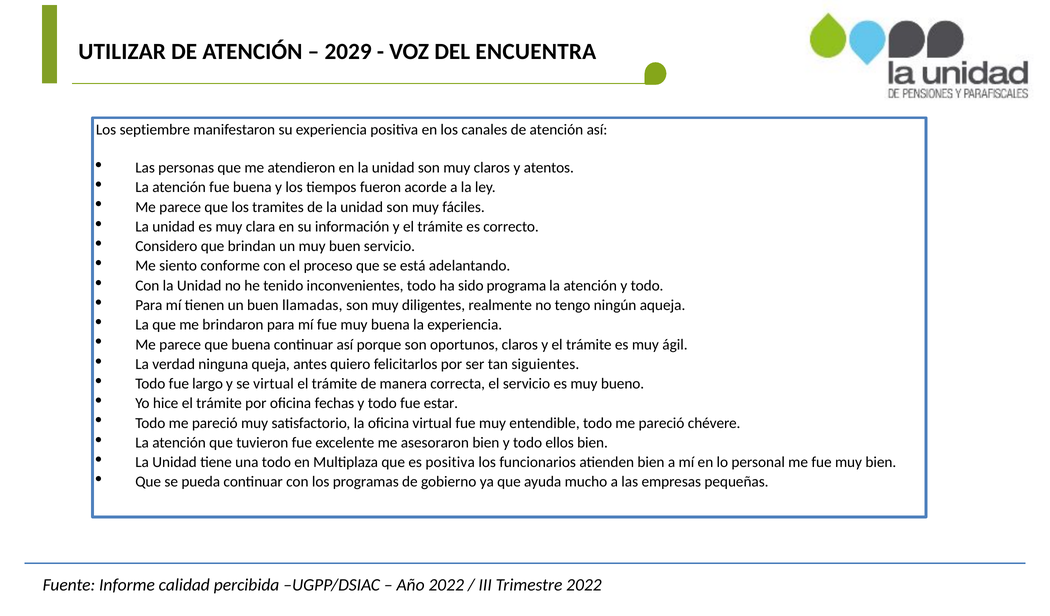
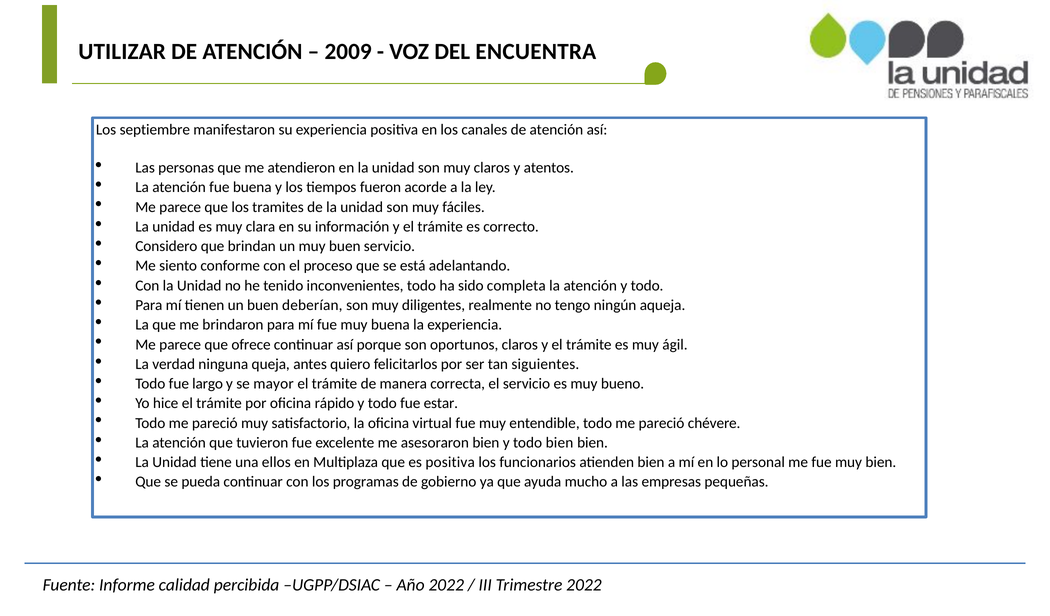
2029: 2029 -> 2009
programa: programa -> completa
llamadas: llamadas -> deberían
que buena: buena -> ofrece
se virtual: virtual -> mayor
fechas: fechas -> rápido
todo ellos: ellos -> bien
una todo: todo -> ellos
